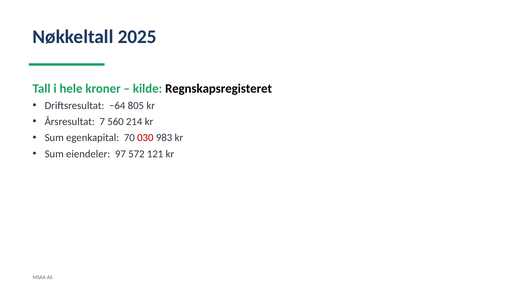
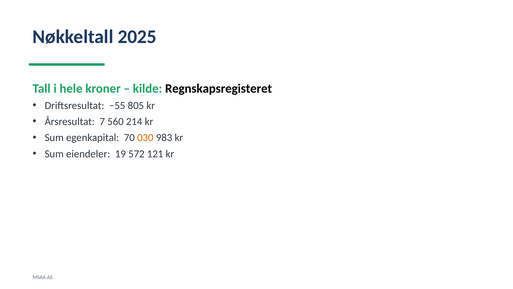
−64: −64 -> −55
030 colour: red -> orange
97: 97 -> 19
